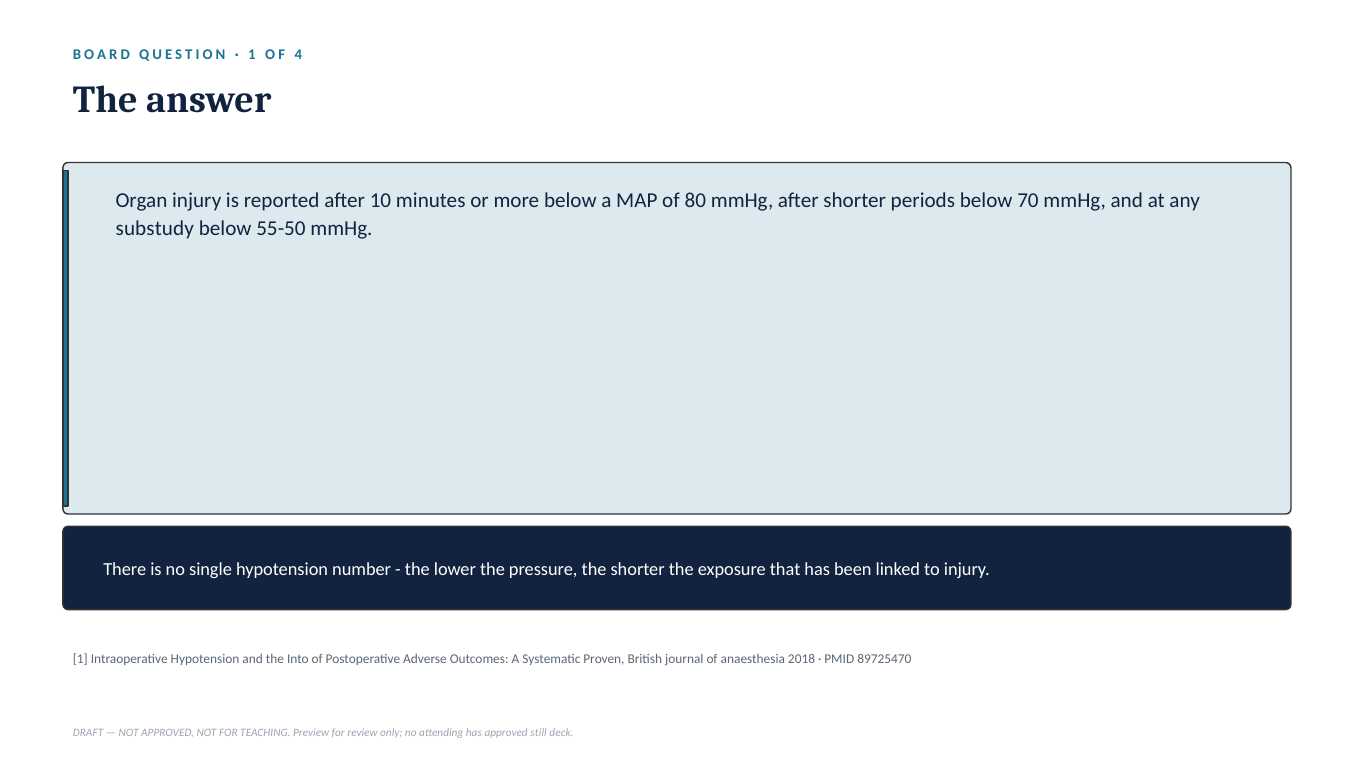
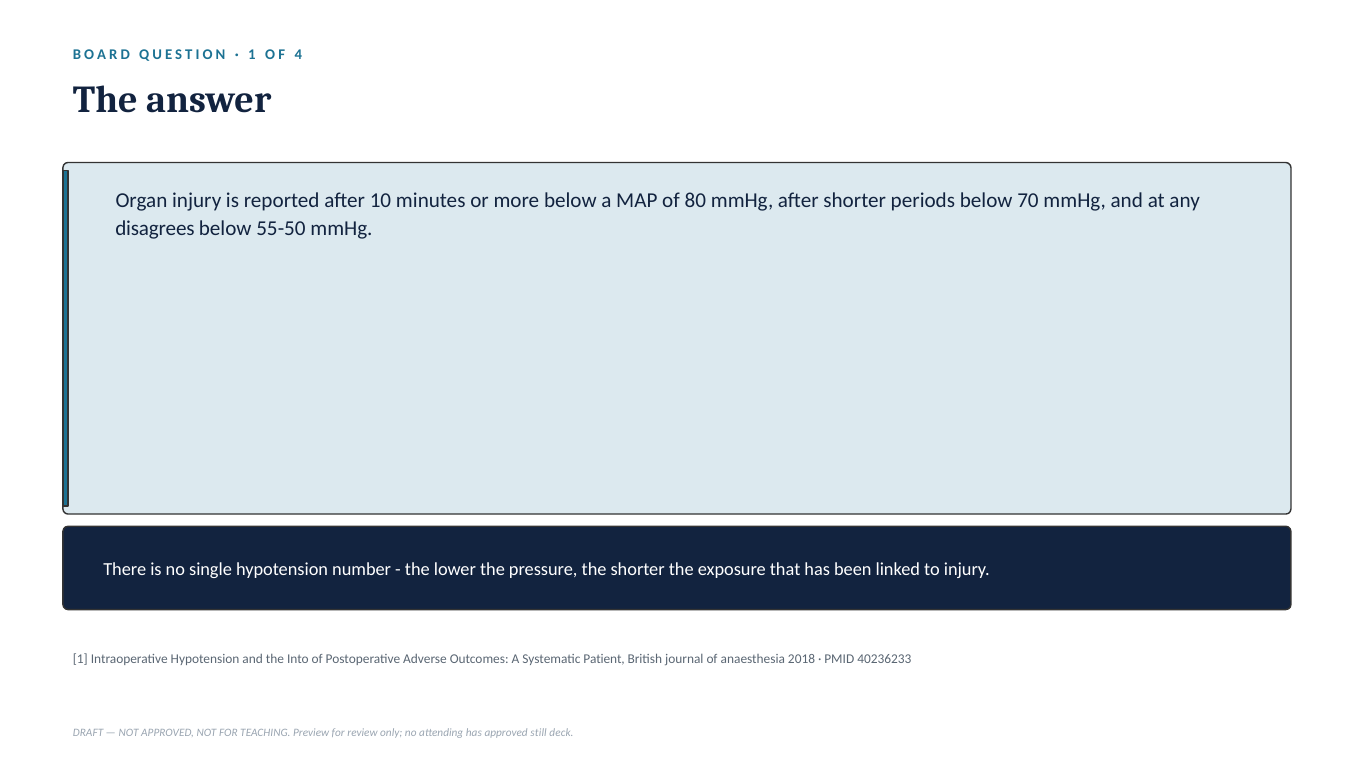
substudy: substudy -> disagrees
Proven: Proven -> Patient
89725470: 89725470 -> 40236233
